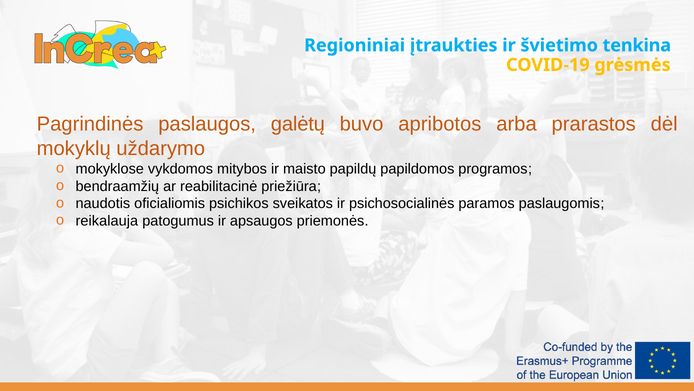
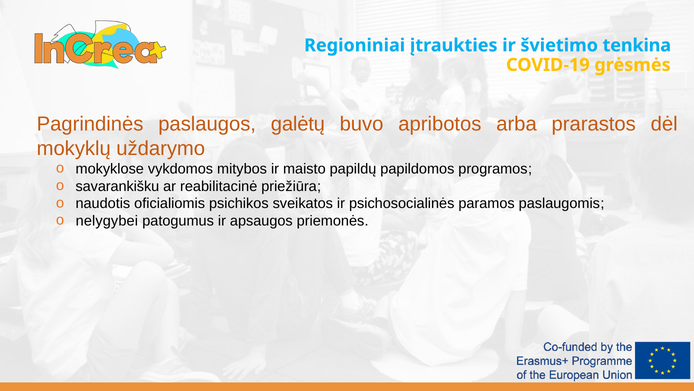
bendraamžių: bendraamžių -> savarankišku
reikalauja: reikalauja -> nelygybei
